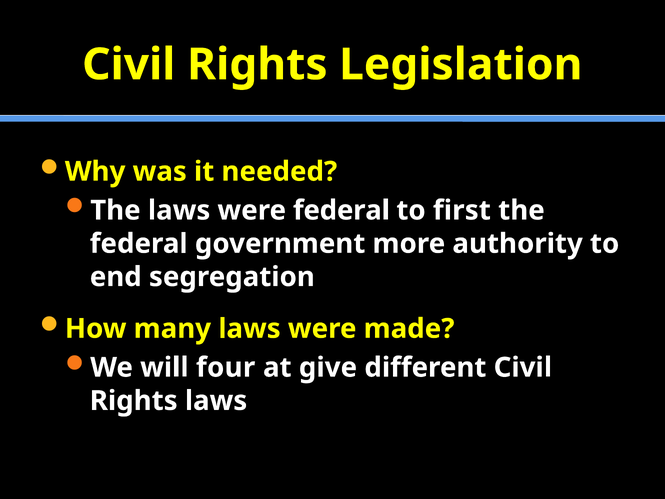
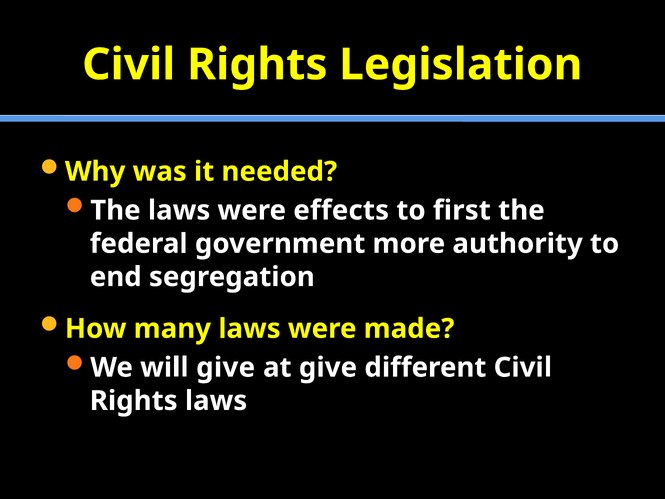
were federal: federal -> effects
will four: four -> give
